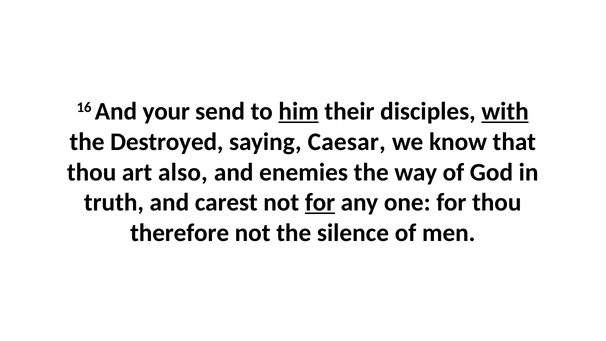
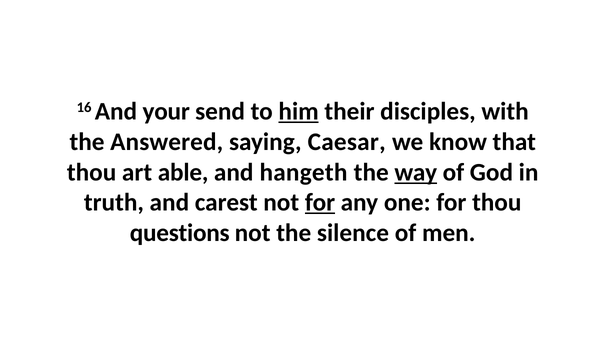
with underline: present -> none
Destroyed: Destroyed -> Answered
also: also -> able
enemies: enemies -> hangeth
way underline: none -> present
therefore: therefore -> questions
